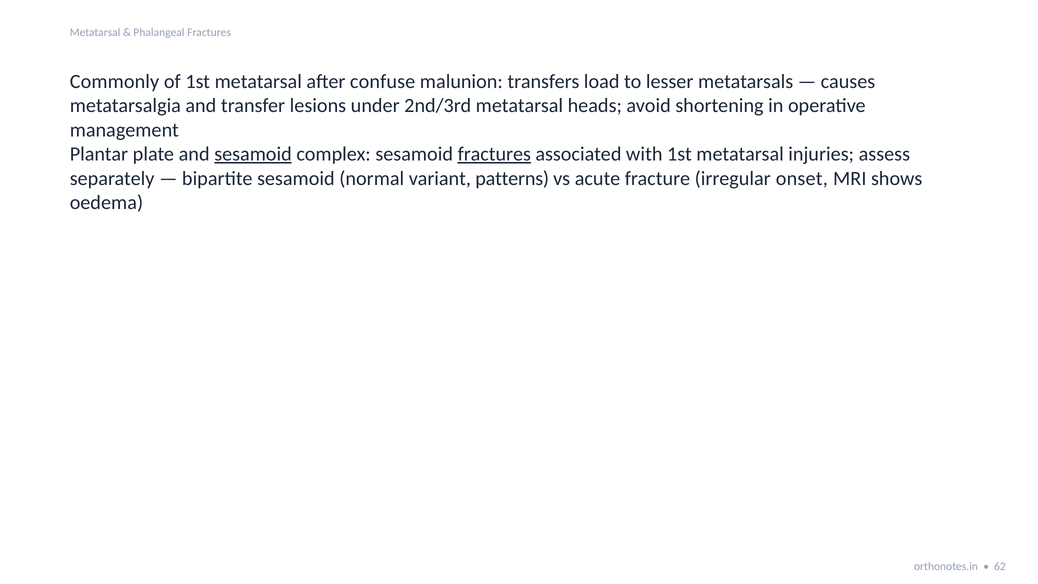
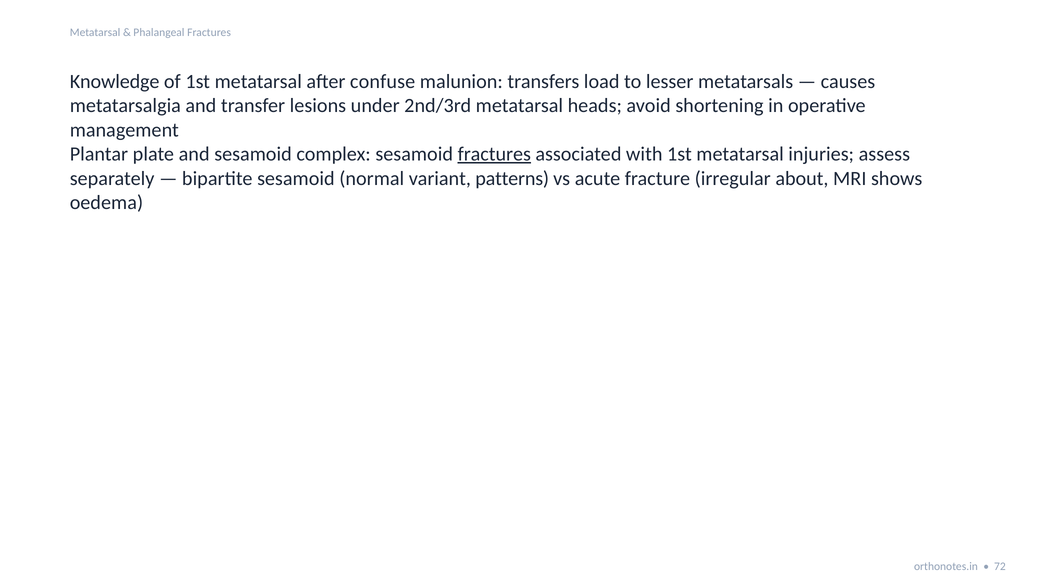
Commonly: Commonly -> Knowledge
sesamoid at (253, 154) underline: present -> none
onset: onset -> about
62: 62 -> 72
